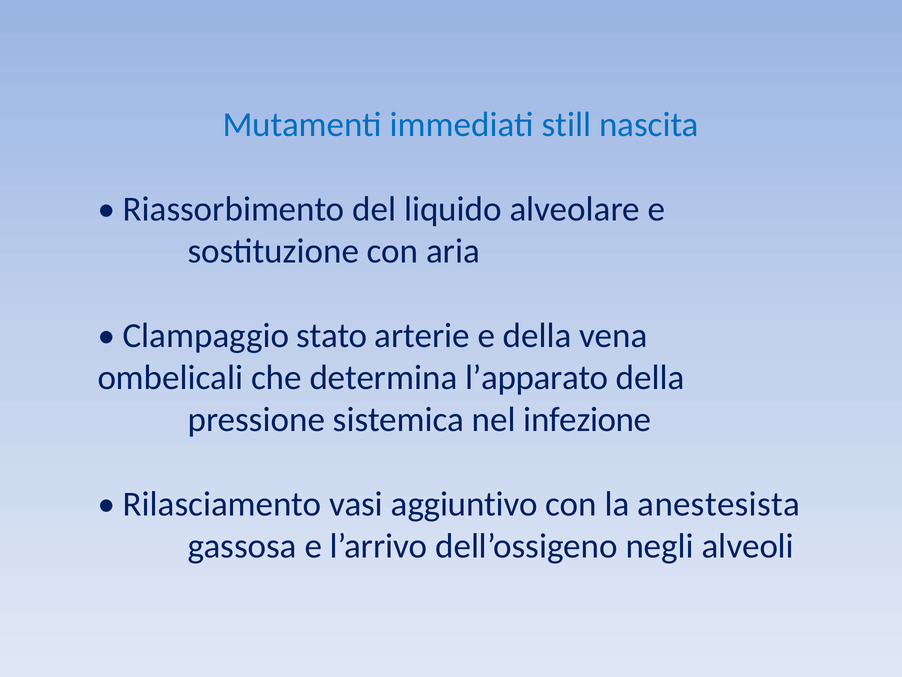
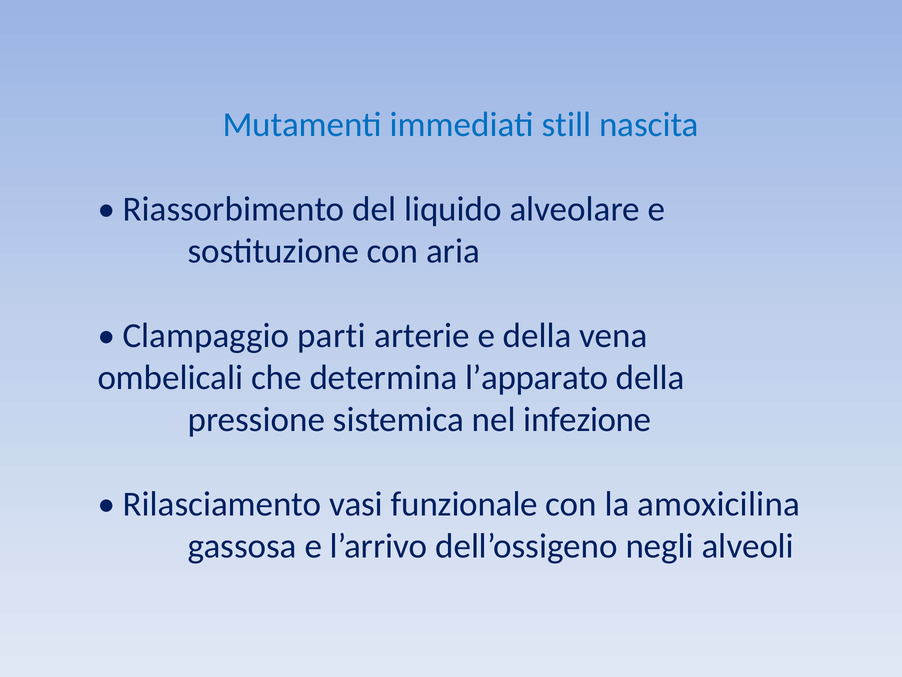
stato: stato -> parti
aggiuntivo: aggiuntivo -> funzionale
anestesista: anestesista -> amoxicilina
